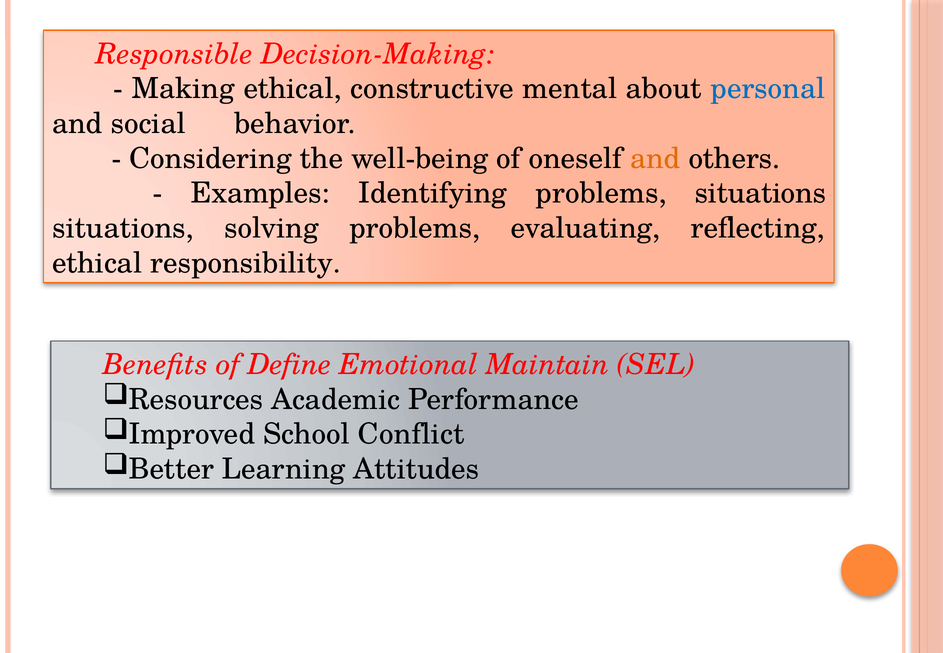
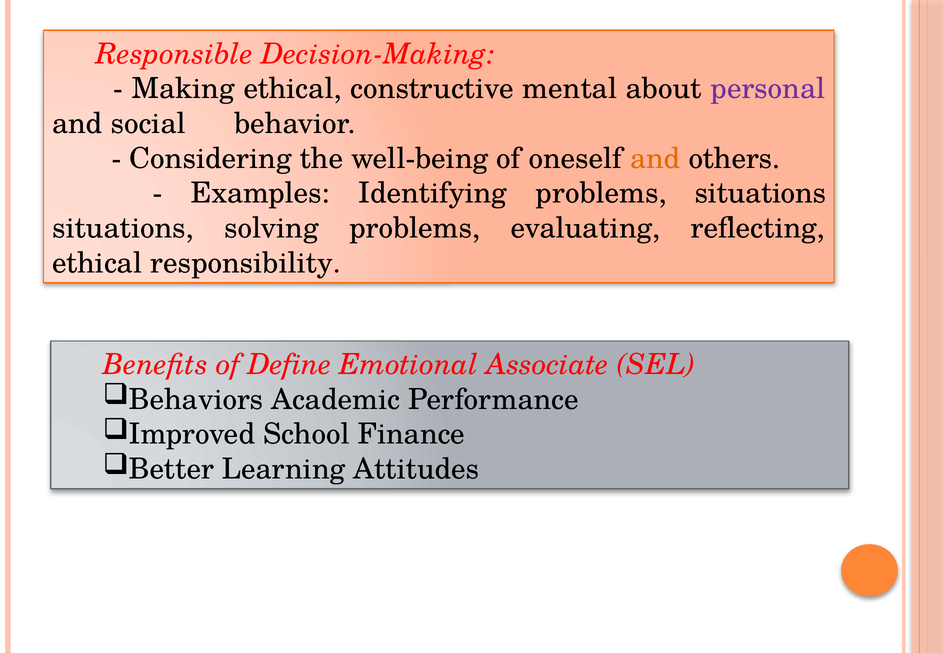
personal colour: blue -> purple
Maintain: Maintain -> Associate
Resources: Resources -> Behaviors
Conflict: Conflict -> Finance
